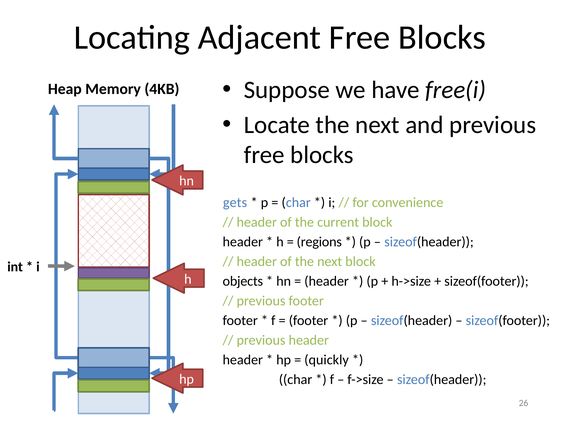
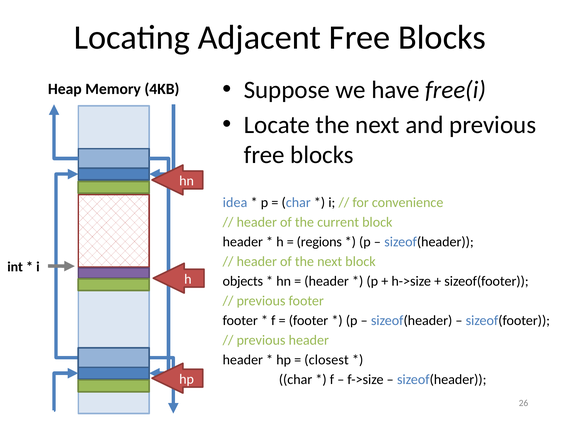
gets: gets -> idea
quickly: quickly -> closest
